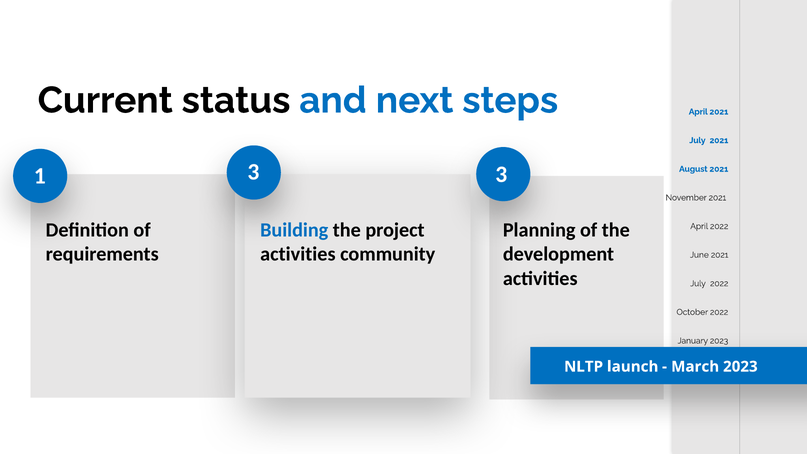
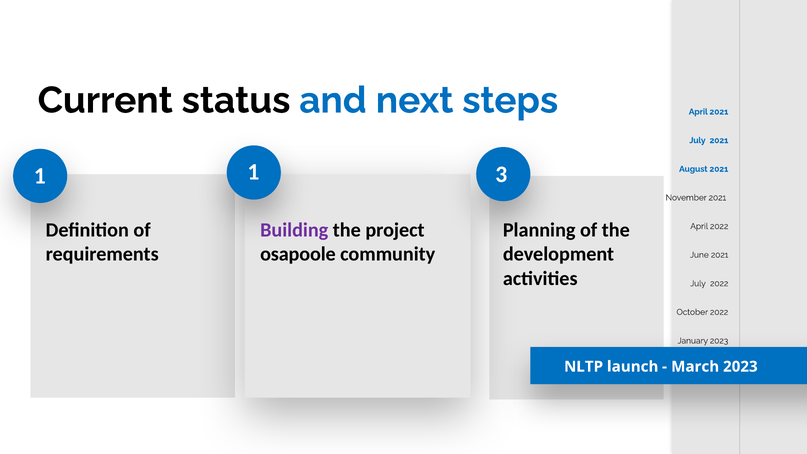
1 3: 3 -> 1
Building colour: blue -> purple
activities at (298, 254): activities -> osapoole
